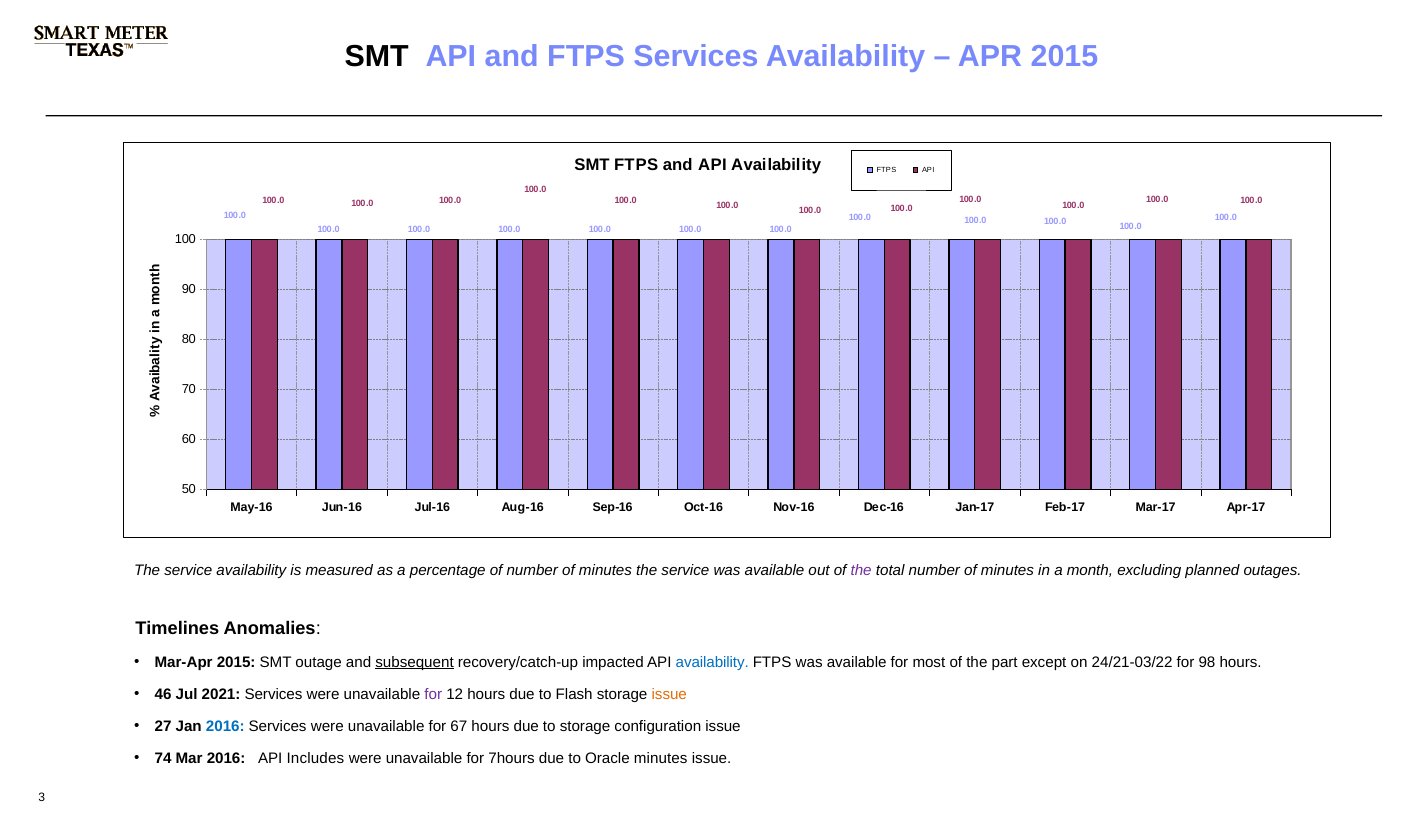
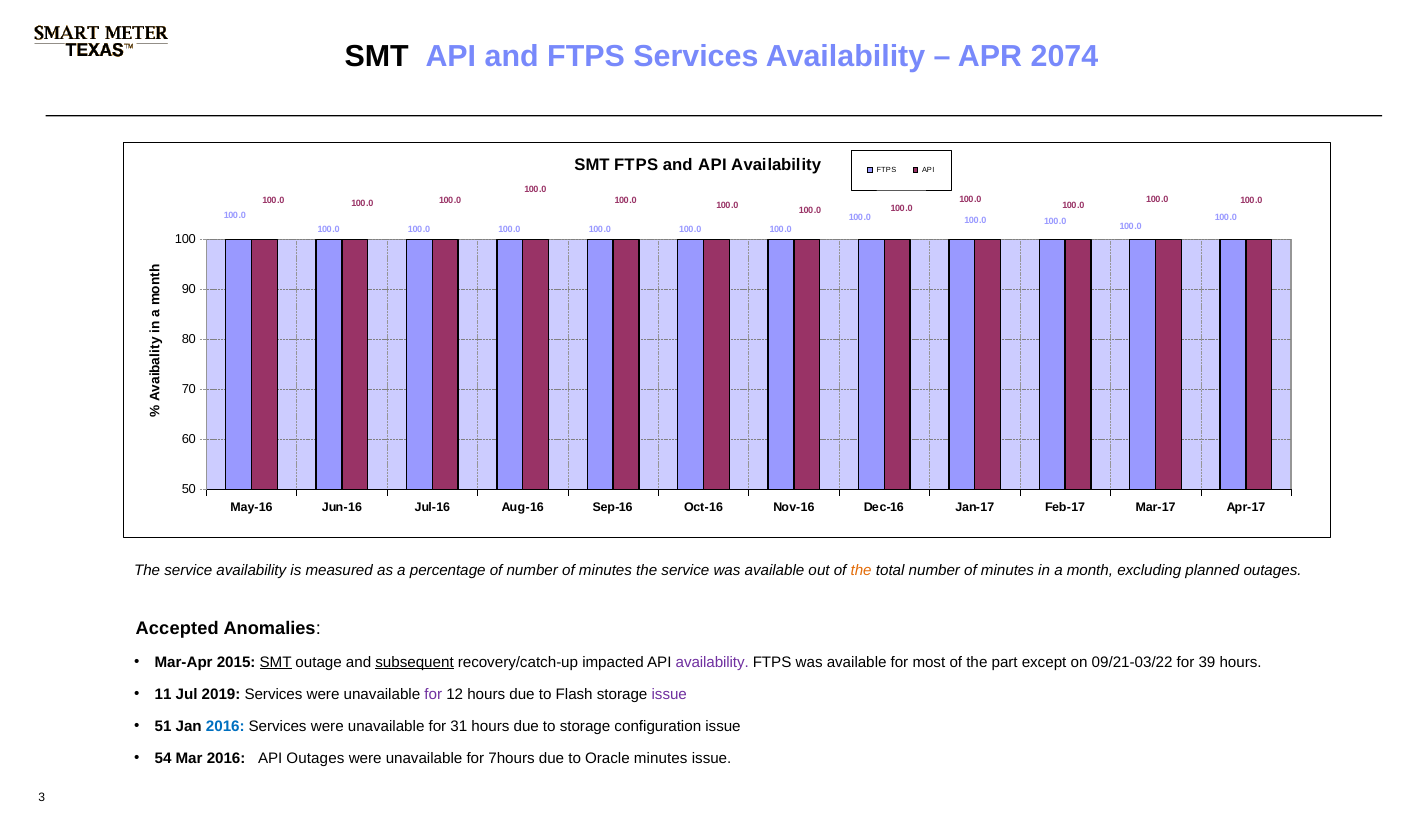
APR 2015: 2015 -> 2074
the at (861, 571) colour: purple -> orange
Timelines: Timelines -> Accepted
SMT at (276, 663) underline: none -> present
availability at (712, 663) colour: blue -> purple
24/21-03/22: 24/21-03/22 -> 09/21-03/22
98: 98 -> 39
46: 46 -> 11
2021: 2021 -> 2019
issue at (669, 695) colour: orange -> purple
27: 27 -> 51
67: 67 -> 31
74: 74 -> 54
API Includes: Includes -> Outages
